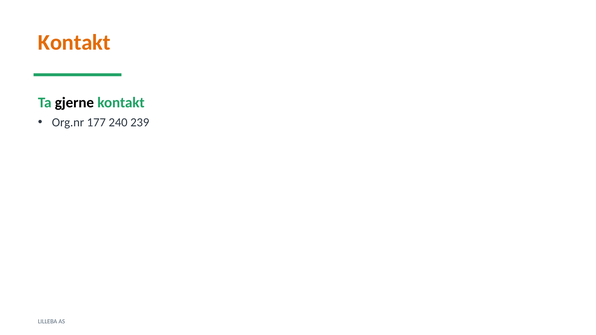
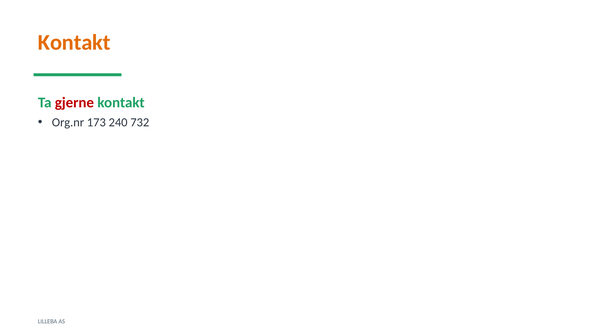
gjerne colour: black -> red
177: 177 -> 173
239: 239 -> 732
